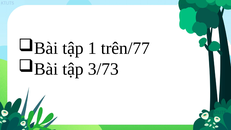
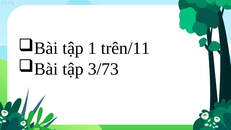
trên/77: trên/77 -> trên/11
